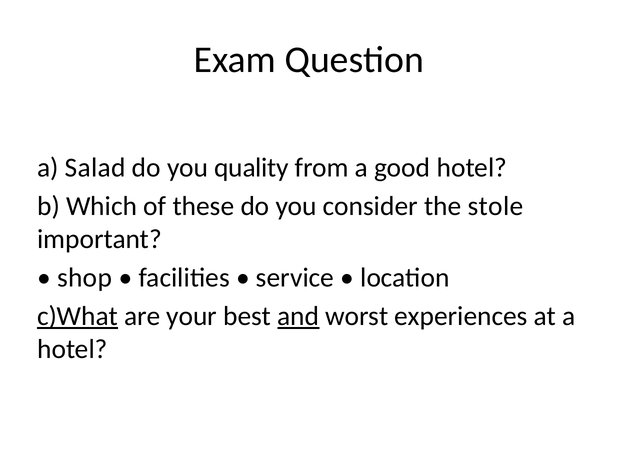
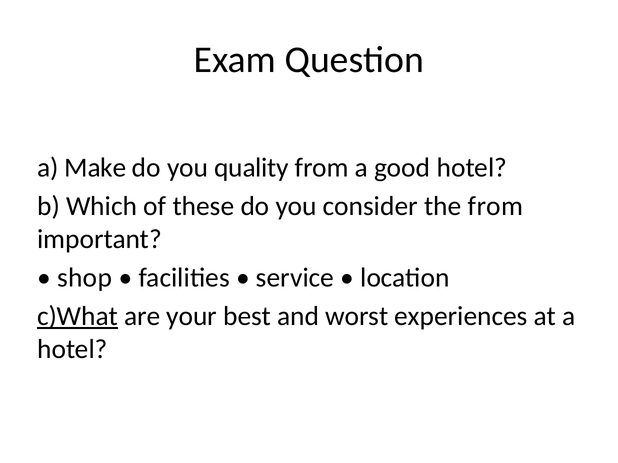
Salad: Salad -> Make
the stole: stole -> from
and underline: present -> none
